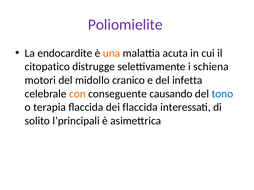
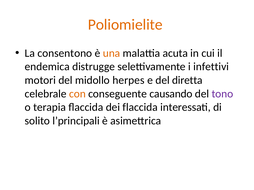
Poliomielite colour: purple -> orange
endocardite: endocardite -> consentono
citopatico: citopatico -> endemica
schiena: schiena -> infettivi
cranico: cranico -> herpes
infetta: infetta -> diretta
tono colour: blue -> purple
